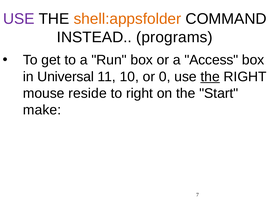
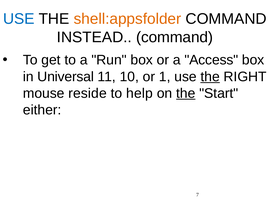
USE at (19, 19) colour: purple -> blue
INSTEAD programs: programs -> command
0: 0 -> 1
to right: right -> help
the at (186, 93) underline: none -> present
make: make -> either
